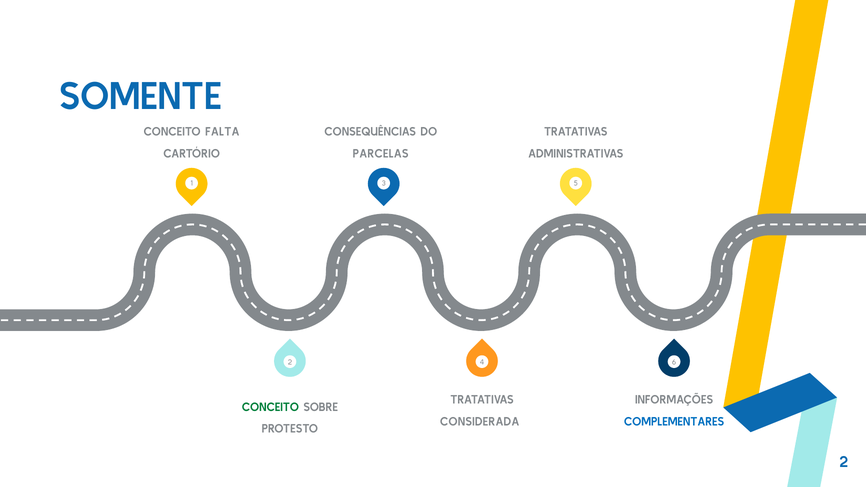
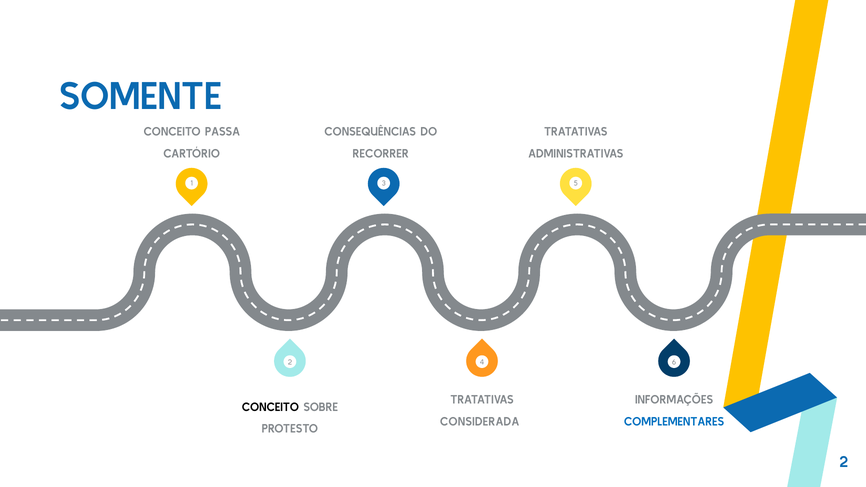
FALTA: FALTA -> PASSA
PARCELAS: PARCELAS -> RECORRER
CONCEITO at (270, 407) colour: green -> black
